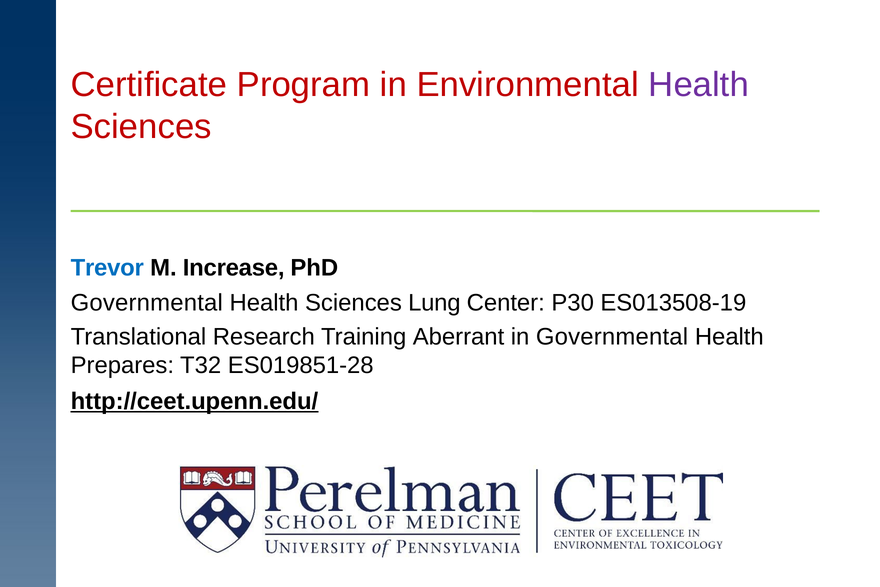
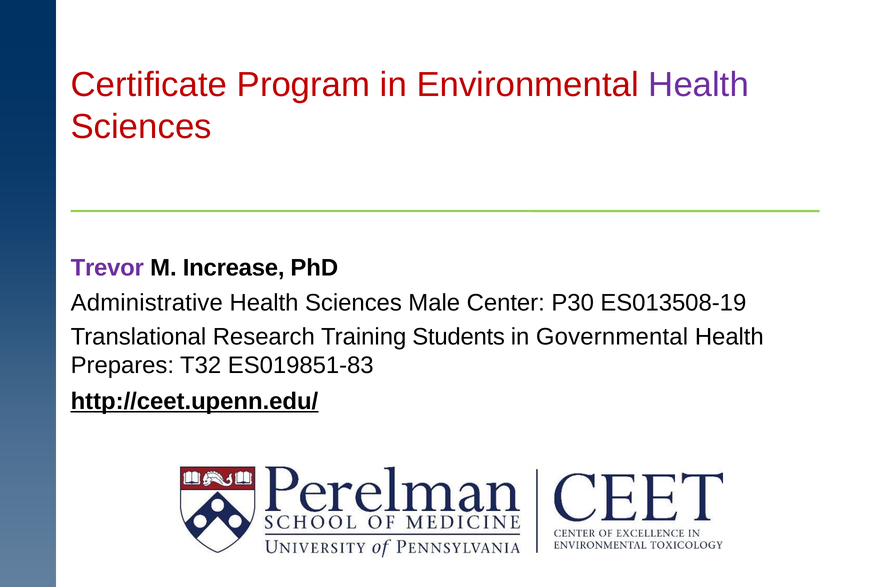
Trevor colour: blue -> purple
Governmental at (147, 303): Governmental -> Administrative
Lung: Lung -> Male
Aberrant: Aberrant -> Students
ES019851-28: ES019851-28 -> ES019851-83
